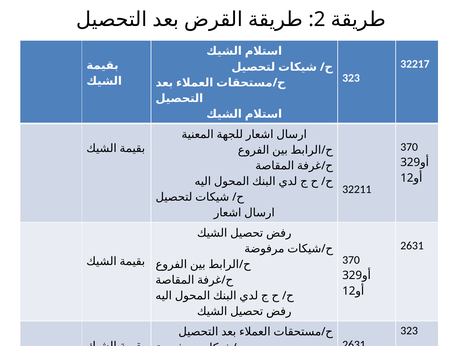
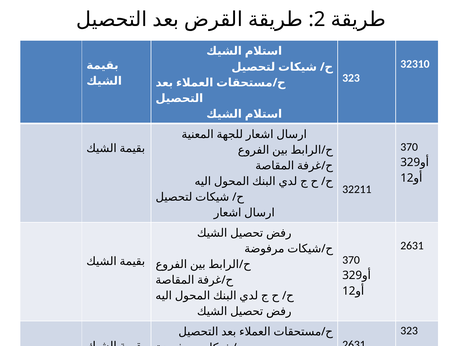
32217: 32217 -> 32310
